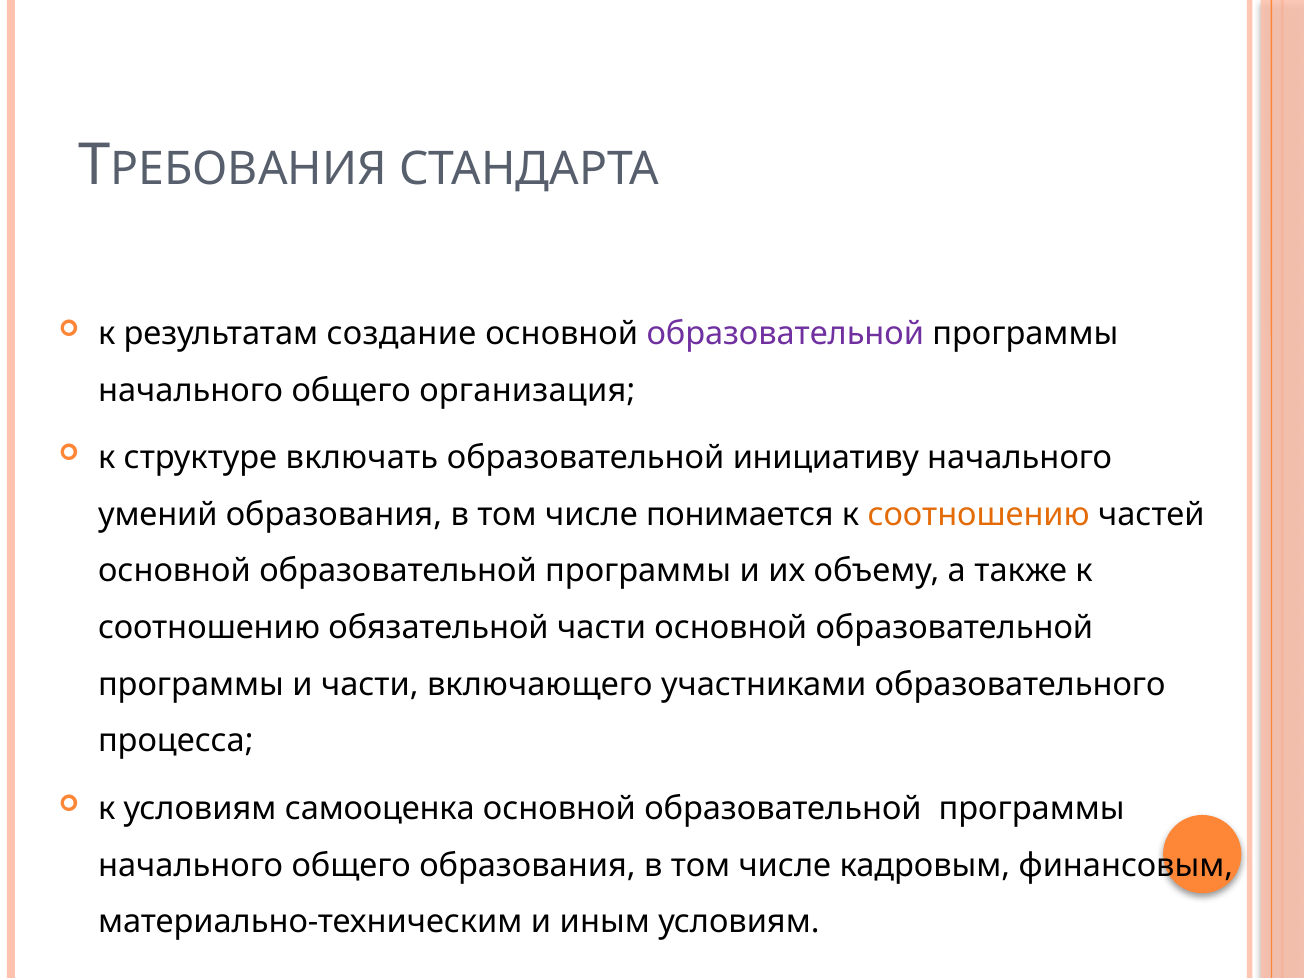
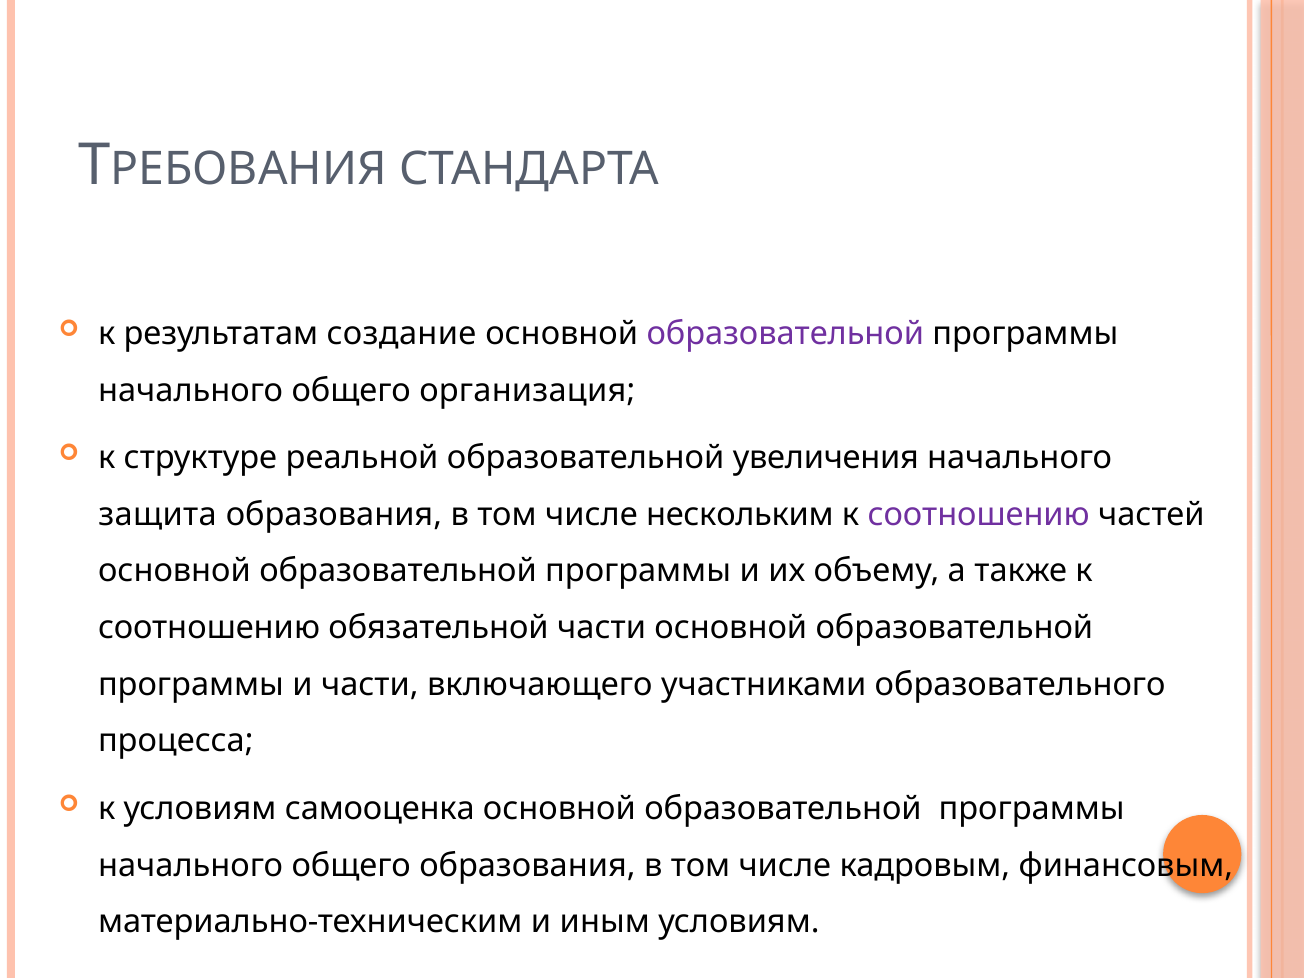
включать: включать -> реальной
инициативу: инициативу -> увеличения
умений: умений -> защита
понимается: понимается -> нескольким
соотношению at (979, 514) colour: orange -> purple
